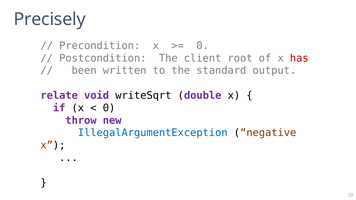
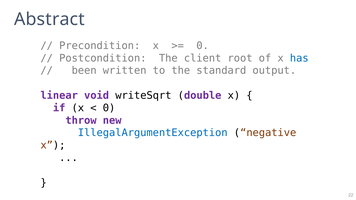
Precisely: Precisely -> Abstract
has colour: red -> blue
relate: relate -> linear
